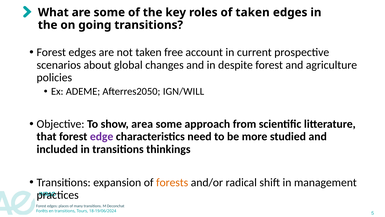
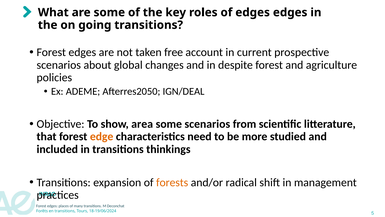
of taken: taken -> edges
IGN/WILL: IGN/WILL -> IGN/DEAL
some approach: approach -> scenarios
edge colour: purple -> orange
